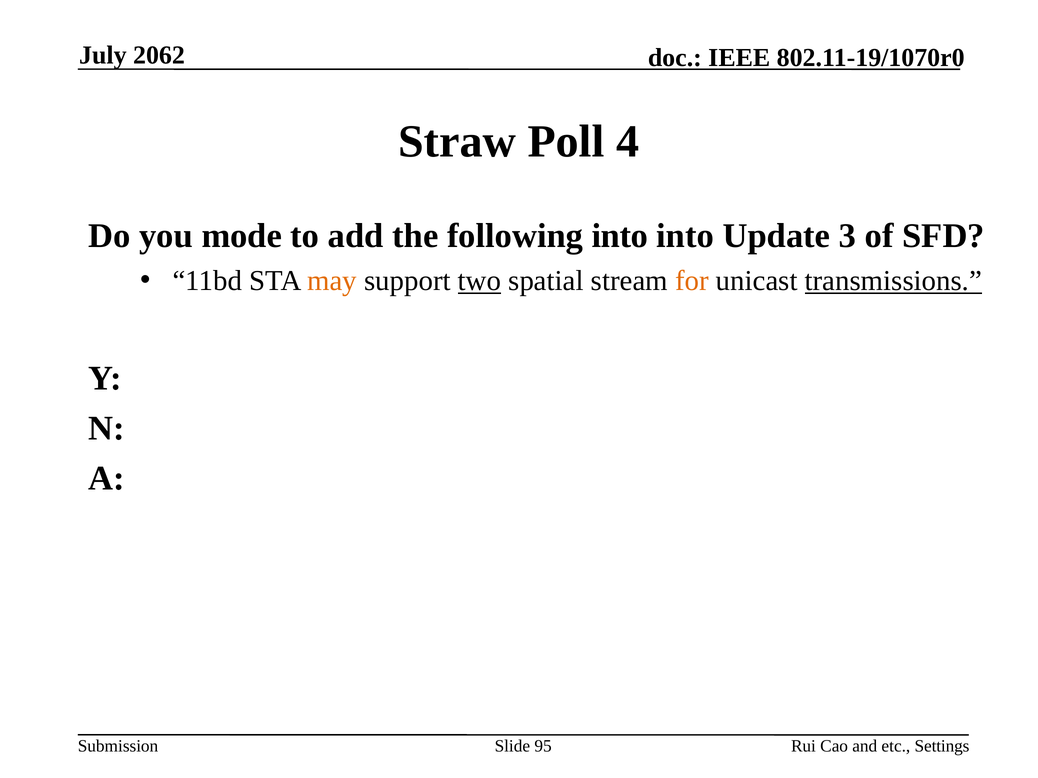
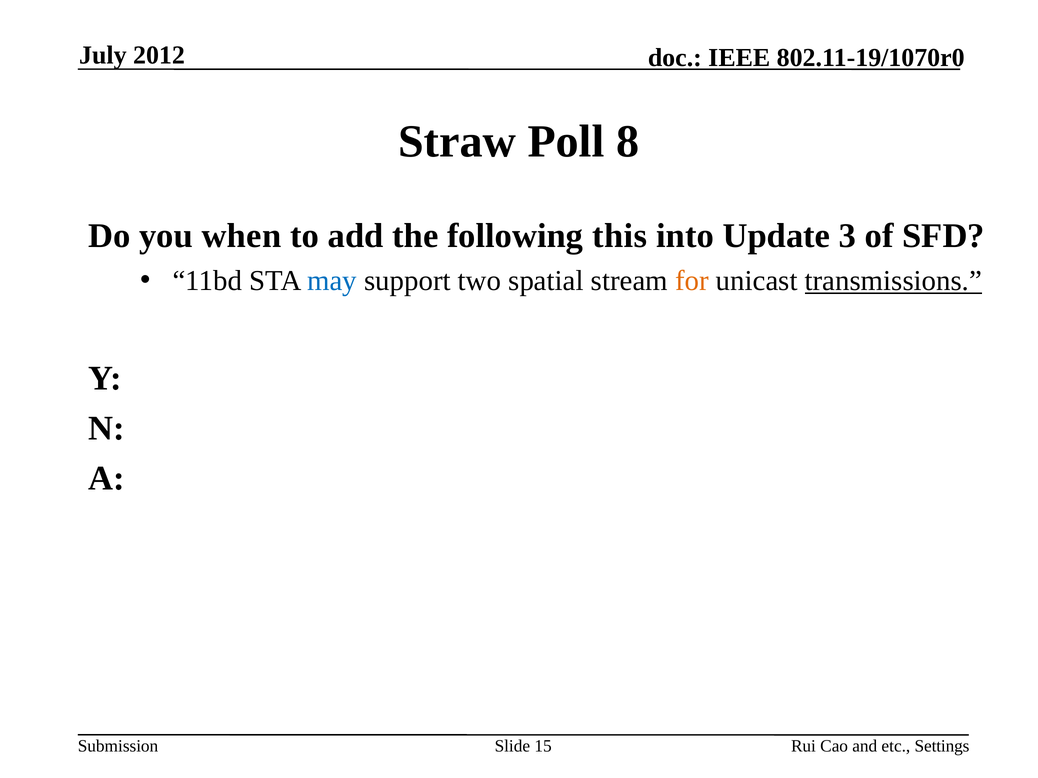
2062: 2062 -> 2012
4: 4 -> 8
mode: mode -> when
following into: into -> this
may colour: orange -> blue
two underline: present -> none
95: 95 -> 15
